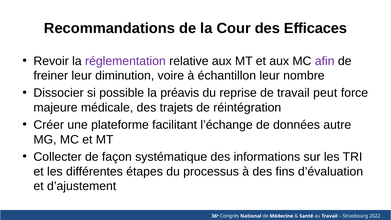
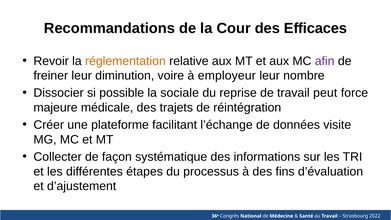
réglementation colour: purple -> orange
échantillon: échantillon -> employeur
préavis: préavis -> sociale
autre: autre -> visite
